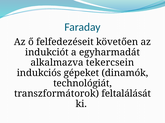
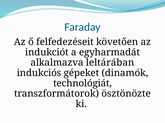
tekercsein: tekercsein -> leltárában
feltalálását: feltalálását -> ösztönözte
